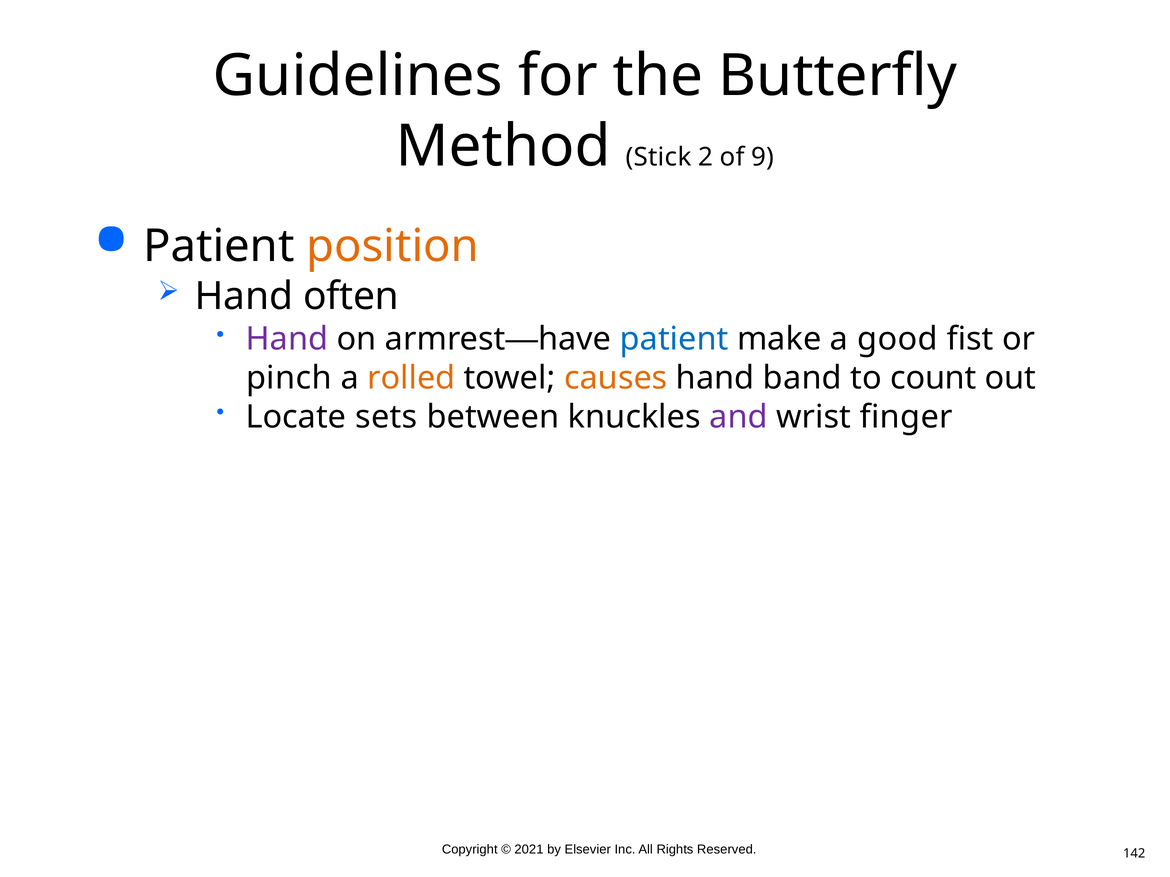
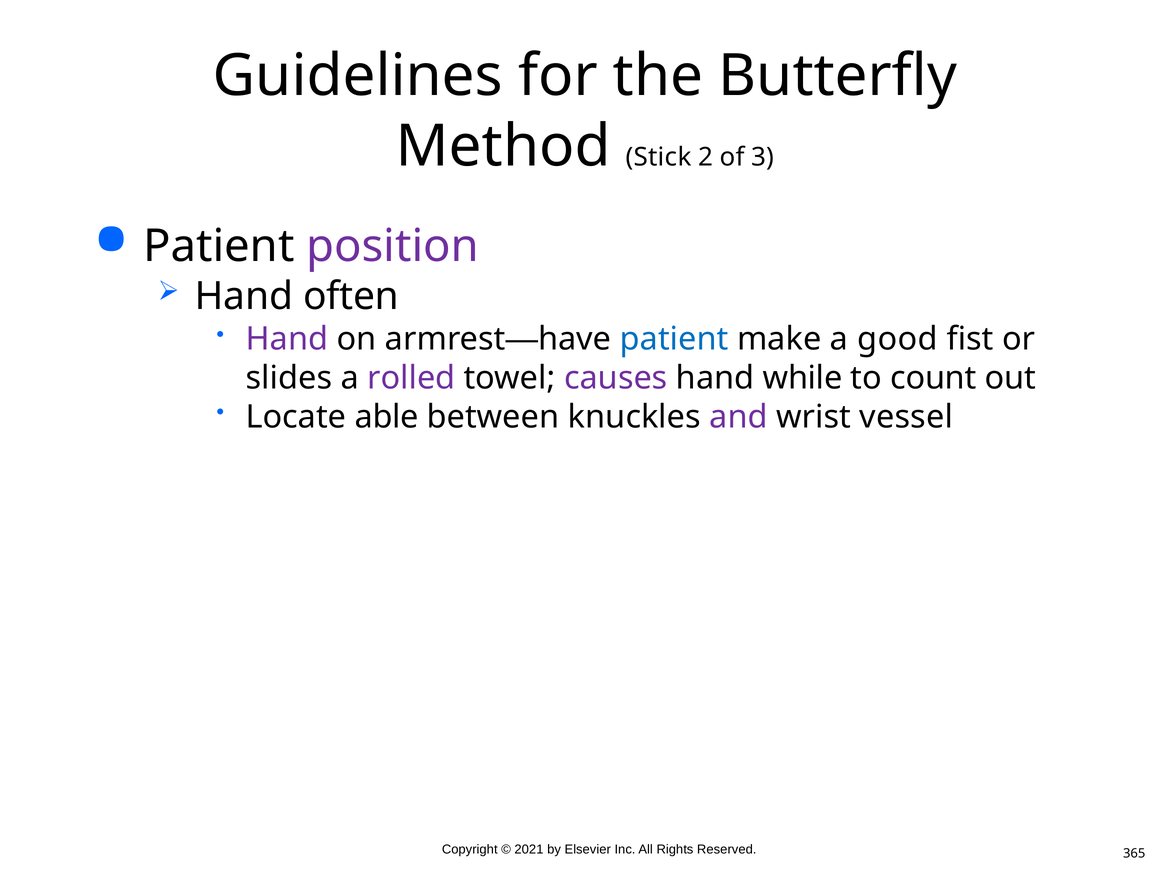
9: 9 -> 3
position colour: orange -> purple
pinch: pinch -> slides
rolled colour: orange -> purple
causes colour: orange -> purple
band: band -> while
sets: sets -> able
finger: finger -> vessel
142: 142 -> 365
